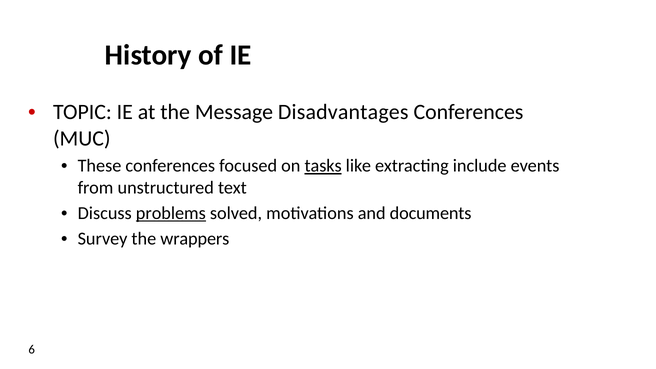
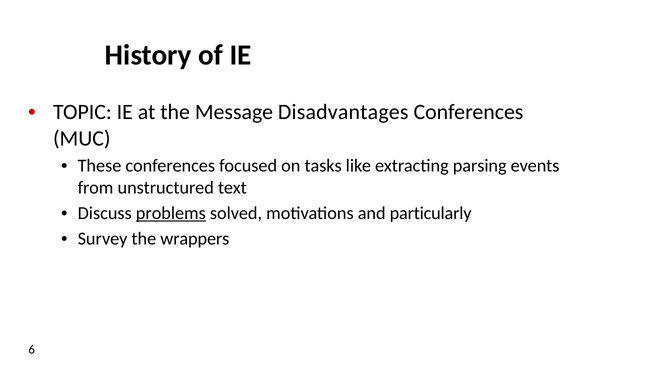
tasks underline: present -> none
include: include -> parsing
documents: documents -> particularly
